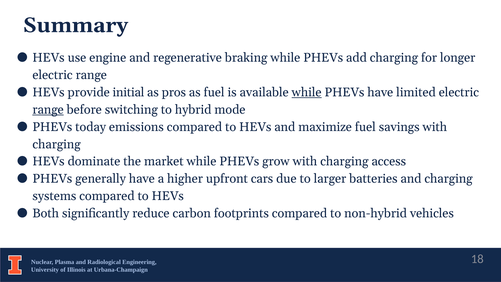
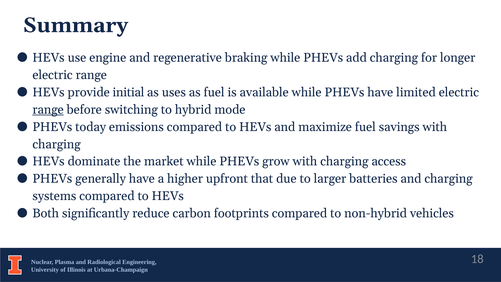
pros: pros -> uses
while at (307, 92) underline: present -> none
cars: cars -> that
